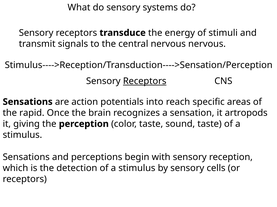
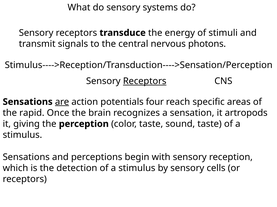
nervous nervous: nervous -> photons
are underline: none -> present
into: into -> four
